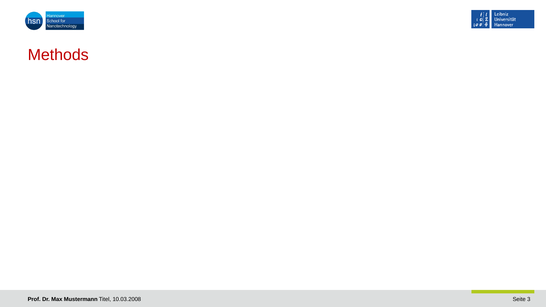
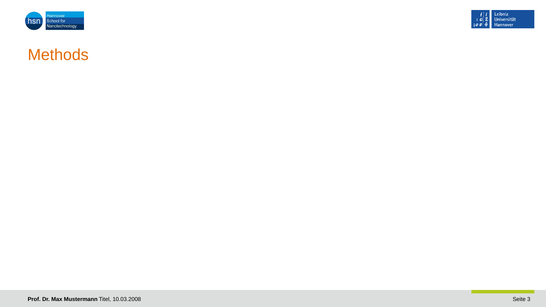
Methods colour: red -> orange
